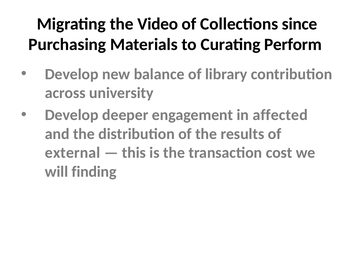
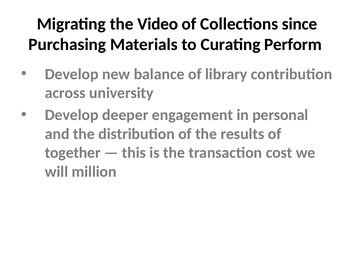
affected: affected -> personal
external: external -> together
finding: finding -> million
